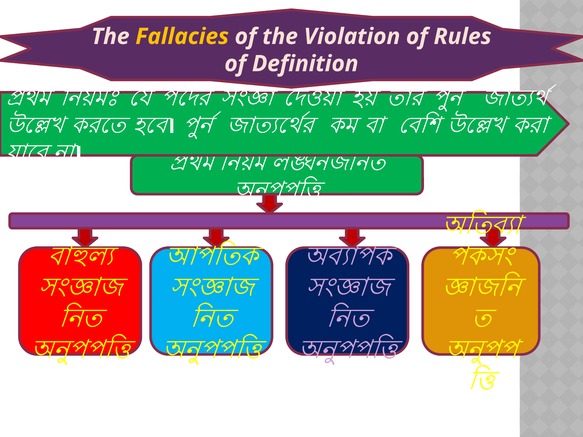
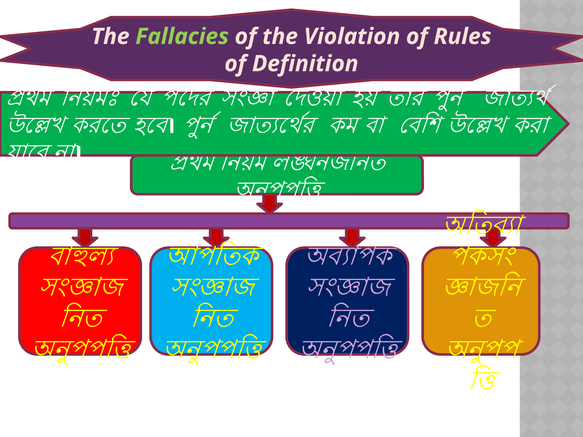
Fallacies colour: yellow -> light green
